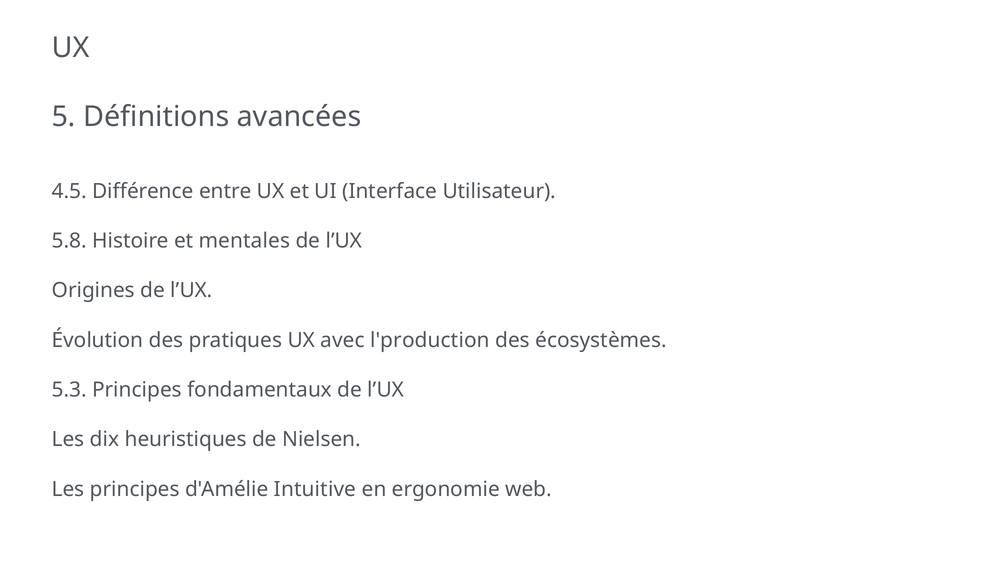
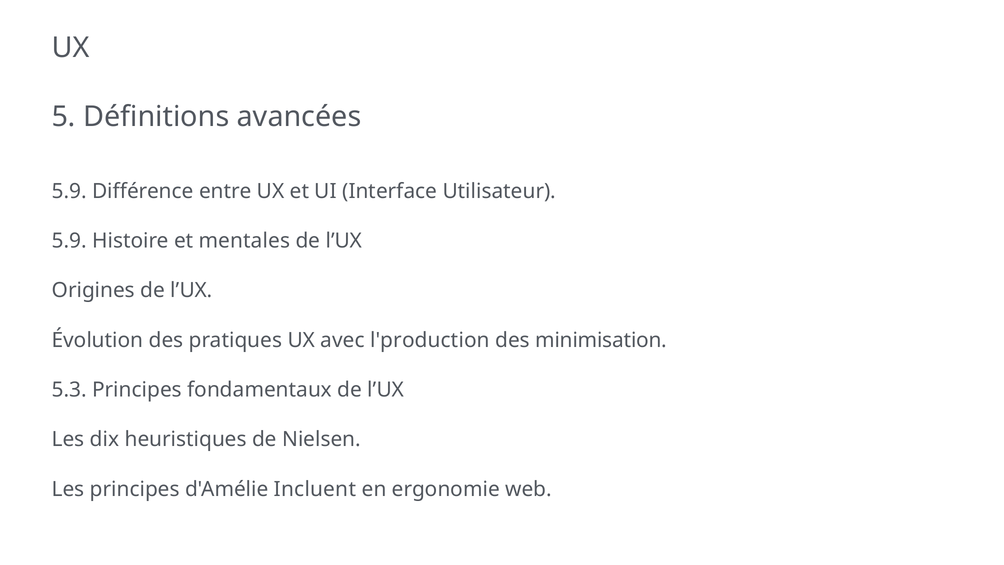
4.5 at (69, 191): 4.5 -> 5.9
5.8 at (69, 241): 5.8 -> 5.9
écosystèmes: écosystèmes -> minimisation
Intuitive: Intuitive -> Incluent
